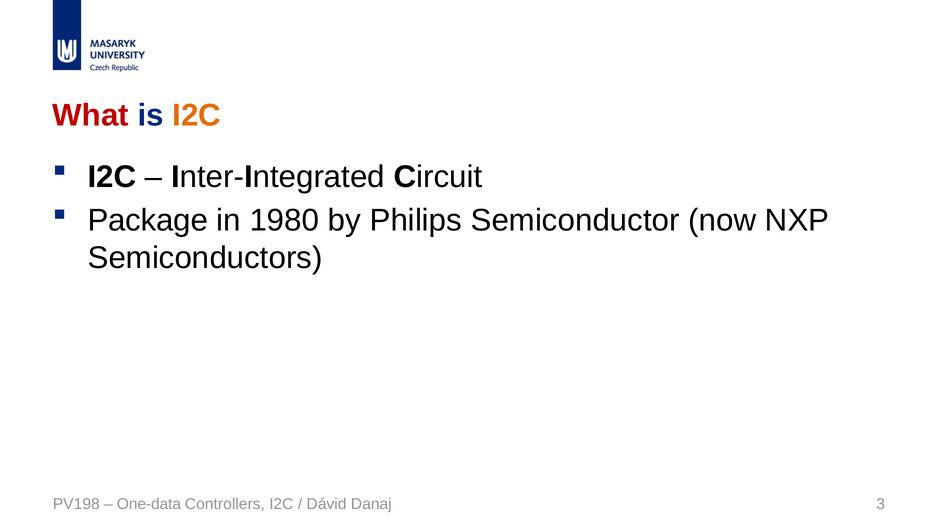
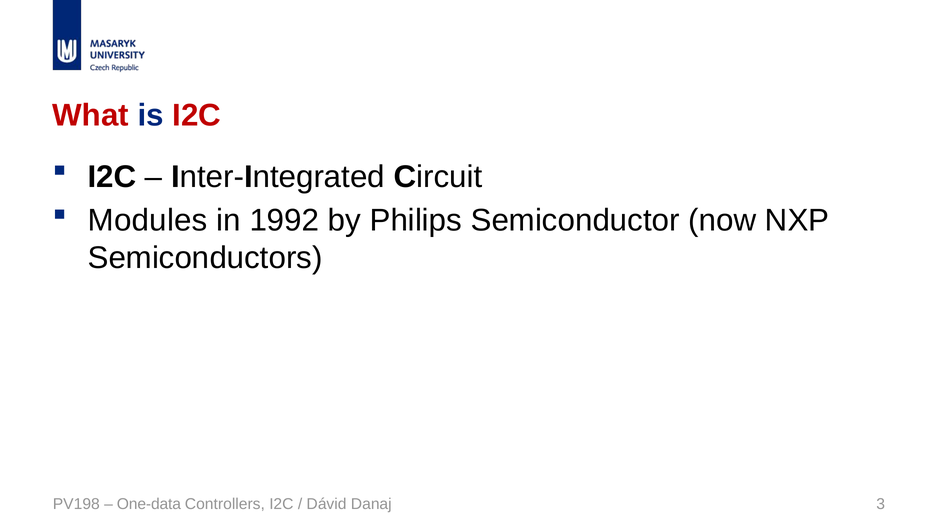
I2C at (197, 115) colour: orange -> red
Package: Package -> Modules
1980: 1980 -> 1992
